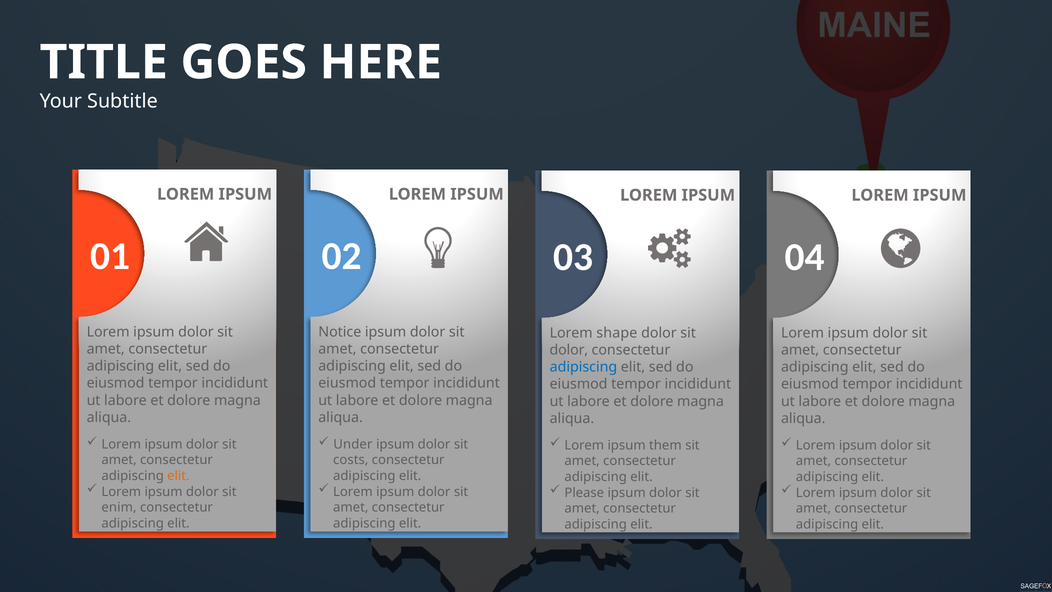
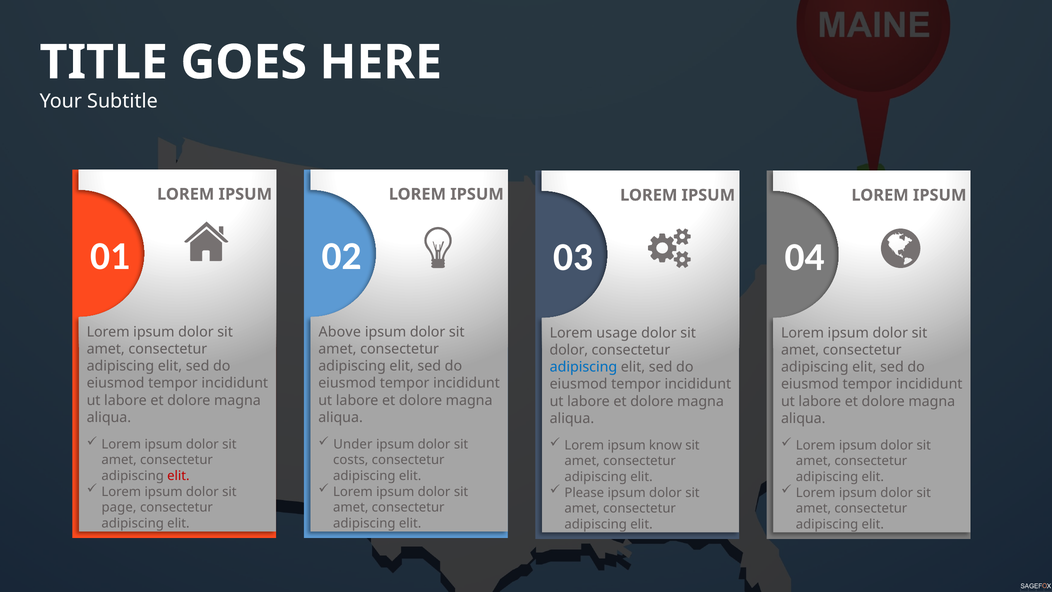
Notice: Notice -> Above
shape: shape -> usage
them: them -> know
elit at (178, 476) colour: orange -> red
enim: enim -> page
